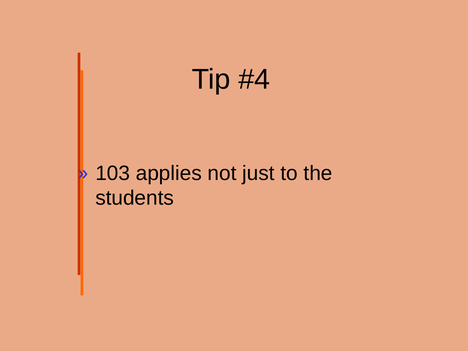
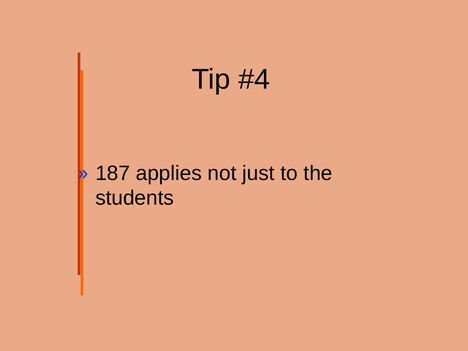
103: 103 -> 187
